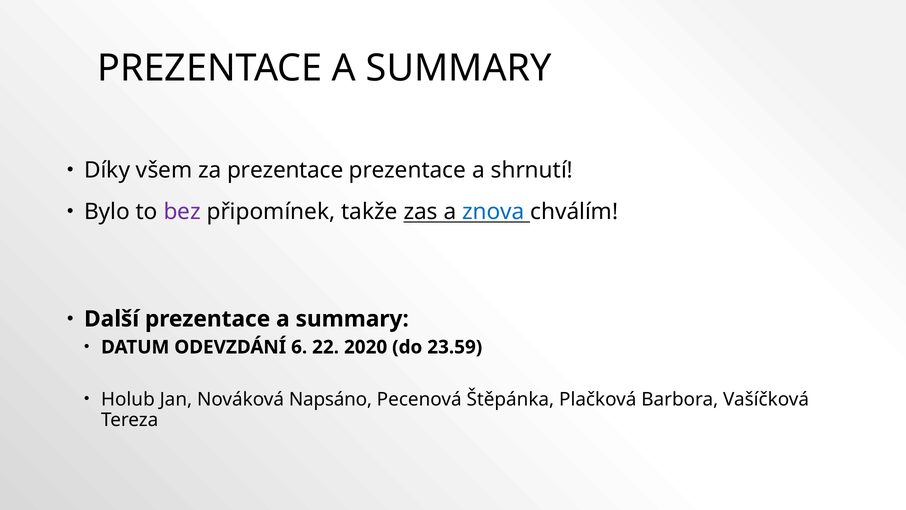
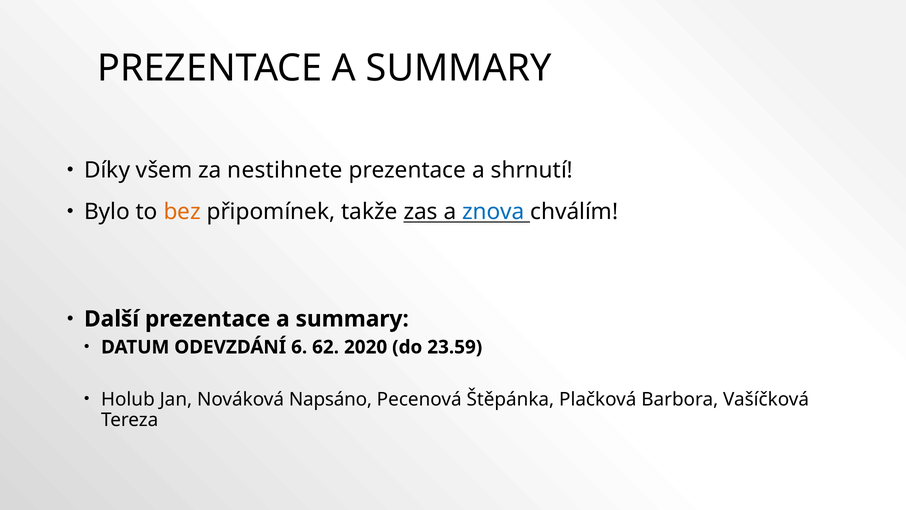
za prezentace: prezentace -> nestihnete
bez colour: purple -> orange
22: 22 -> 62
